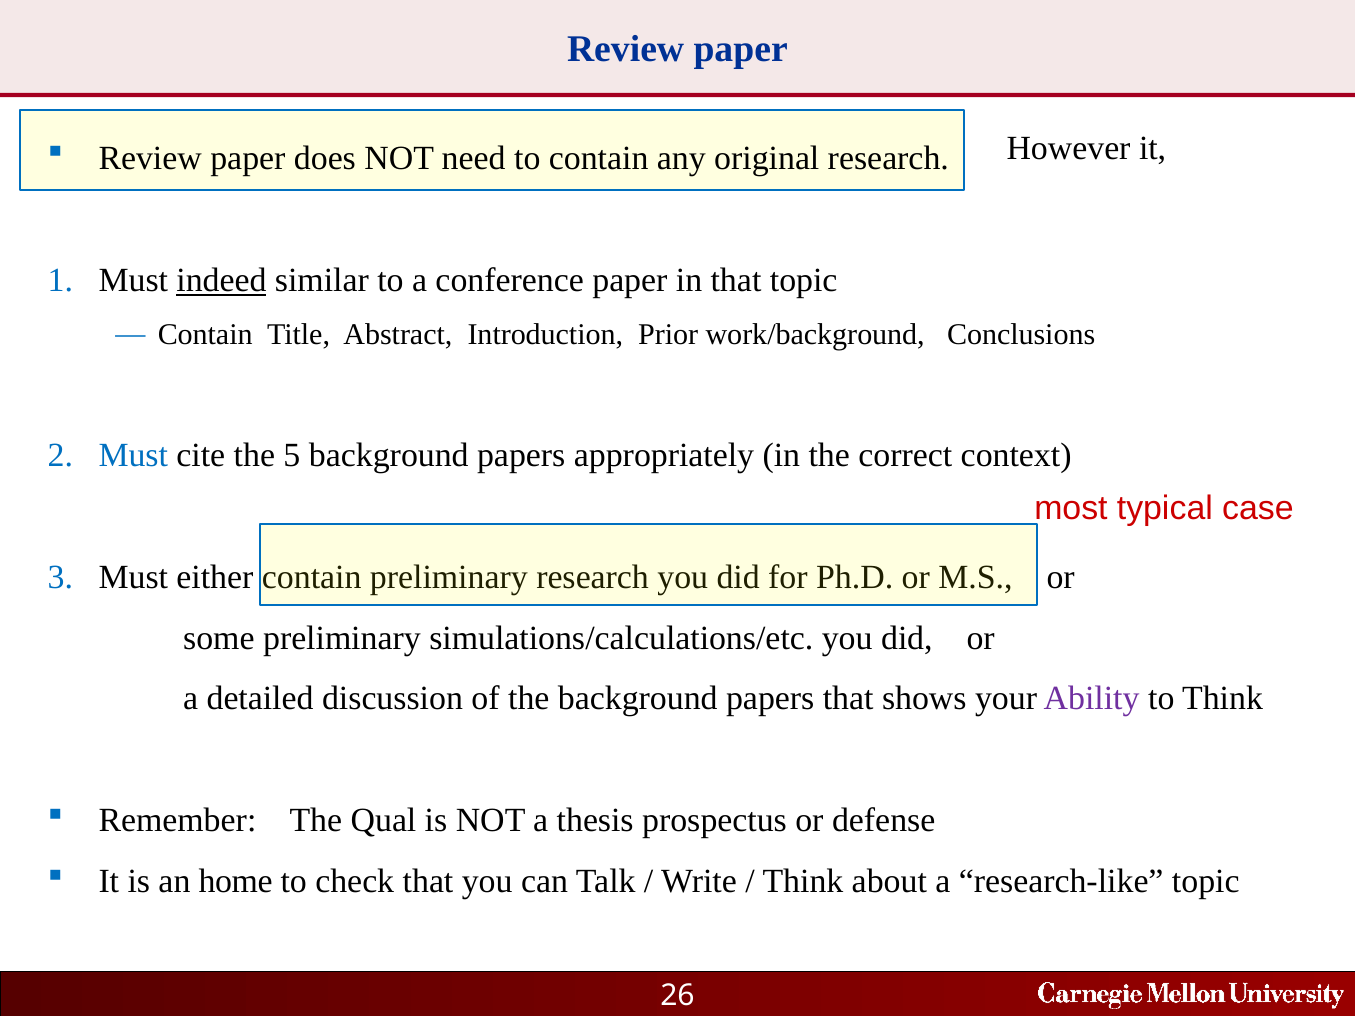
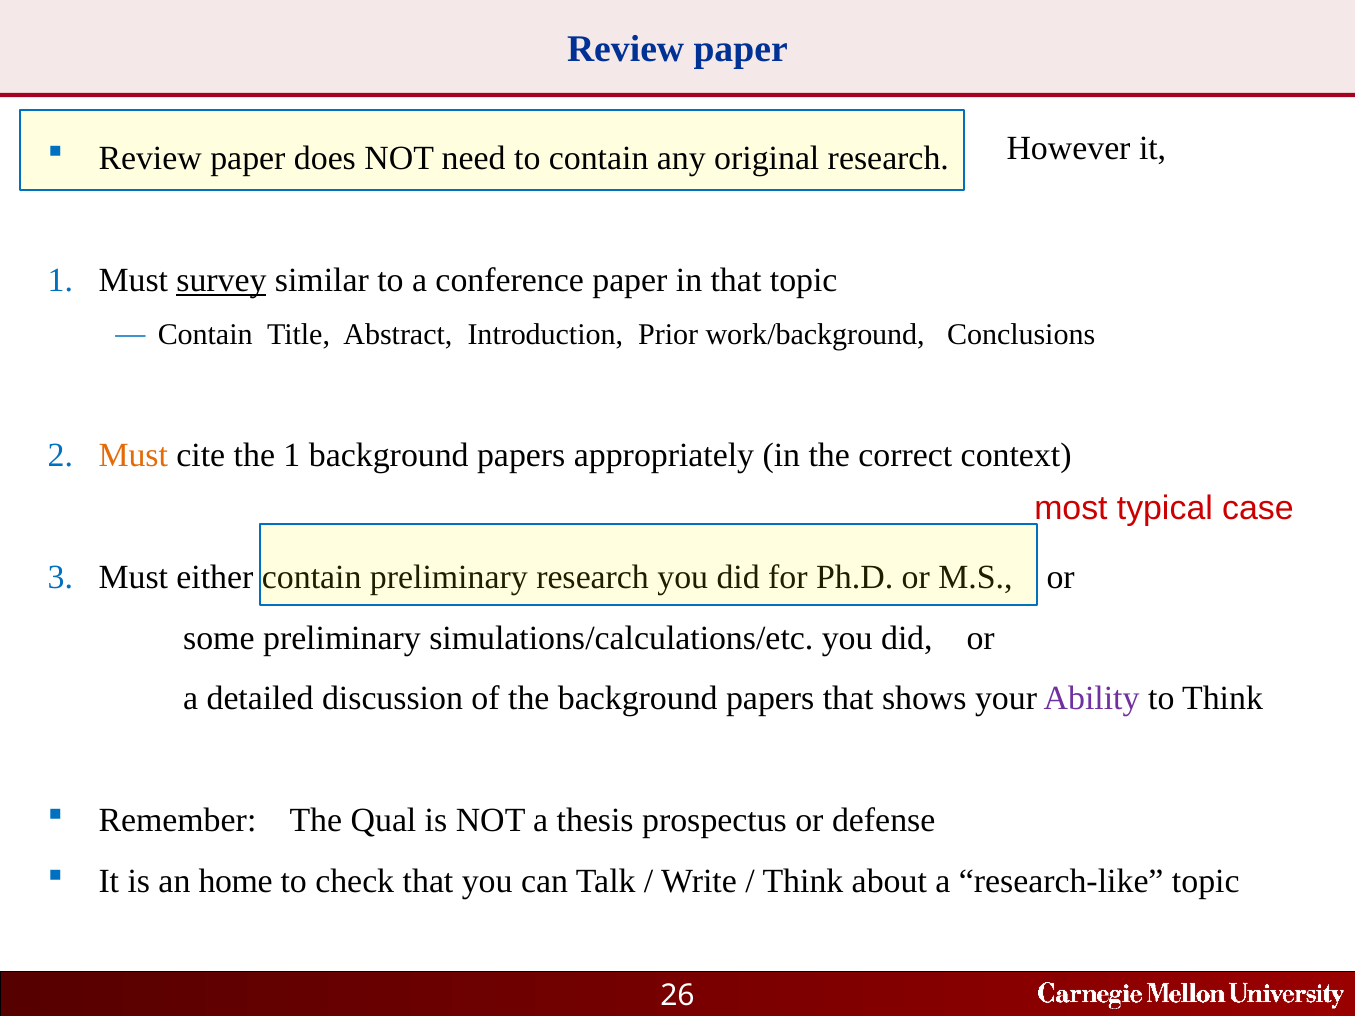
indeed: indeed -> survey
Must at (133, 455) colour: blue -> orange
the 5: 5 -> 1
